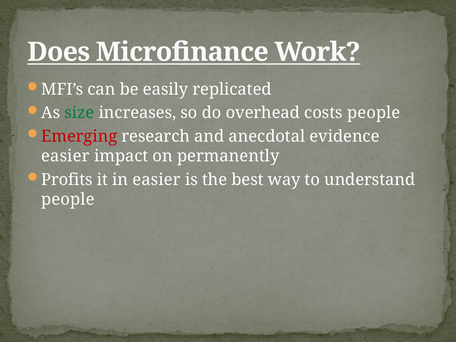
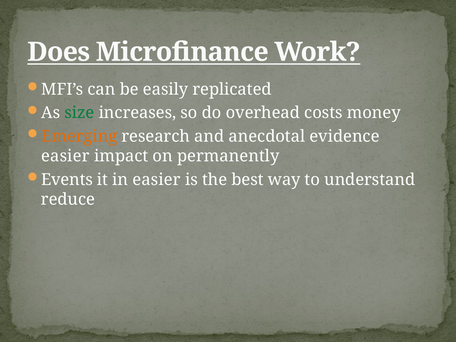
costs people: people -> money
Emerging colour: red -> orange
Profits: Profits -> Events
people at (68, 199): people -> reduce
